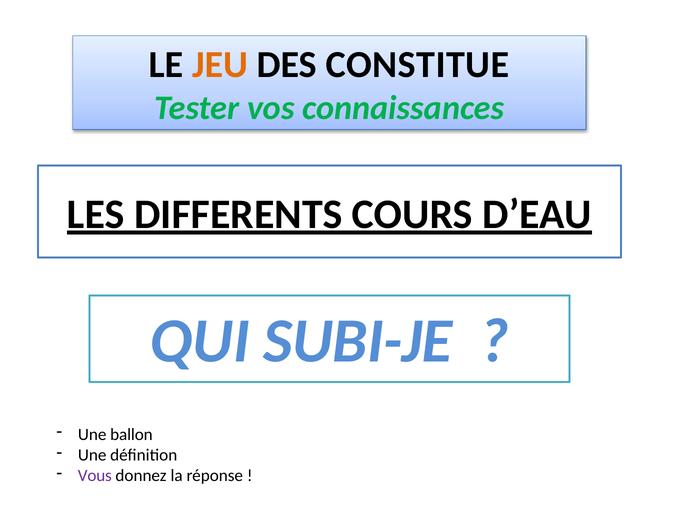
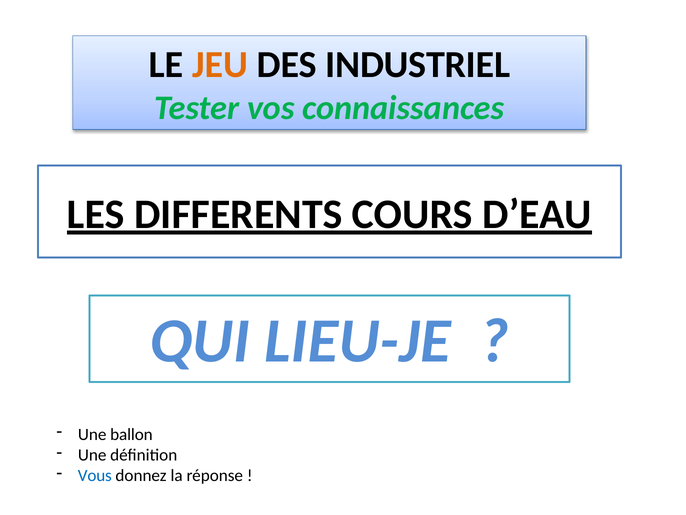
CONSTITUE: CONSTITUE -> INDUSTRIEL
SUBI-JE: SUBI-JE -> LIEU-JE
Vous colour: purple -> blue
